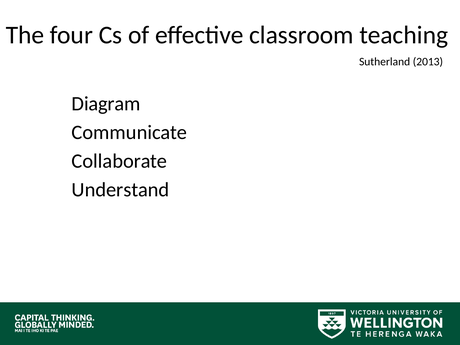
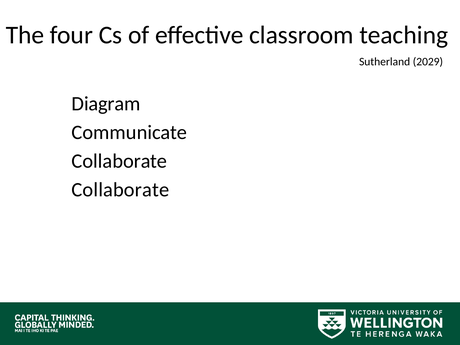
2013: 2013 -> 2029
Understand at (120, 190): Understand -> Collaborate
